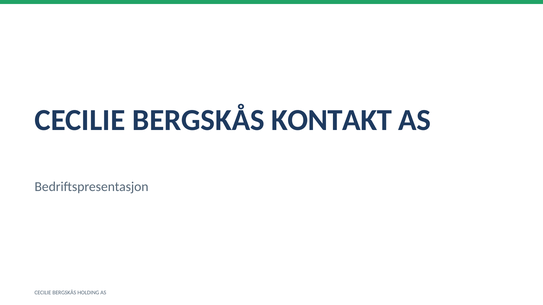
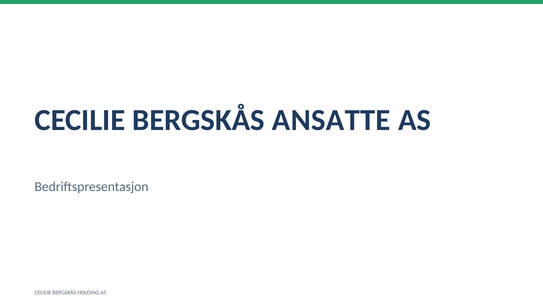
KONTAKT: KONTAKT -> ANSATTE
